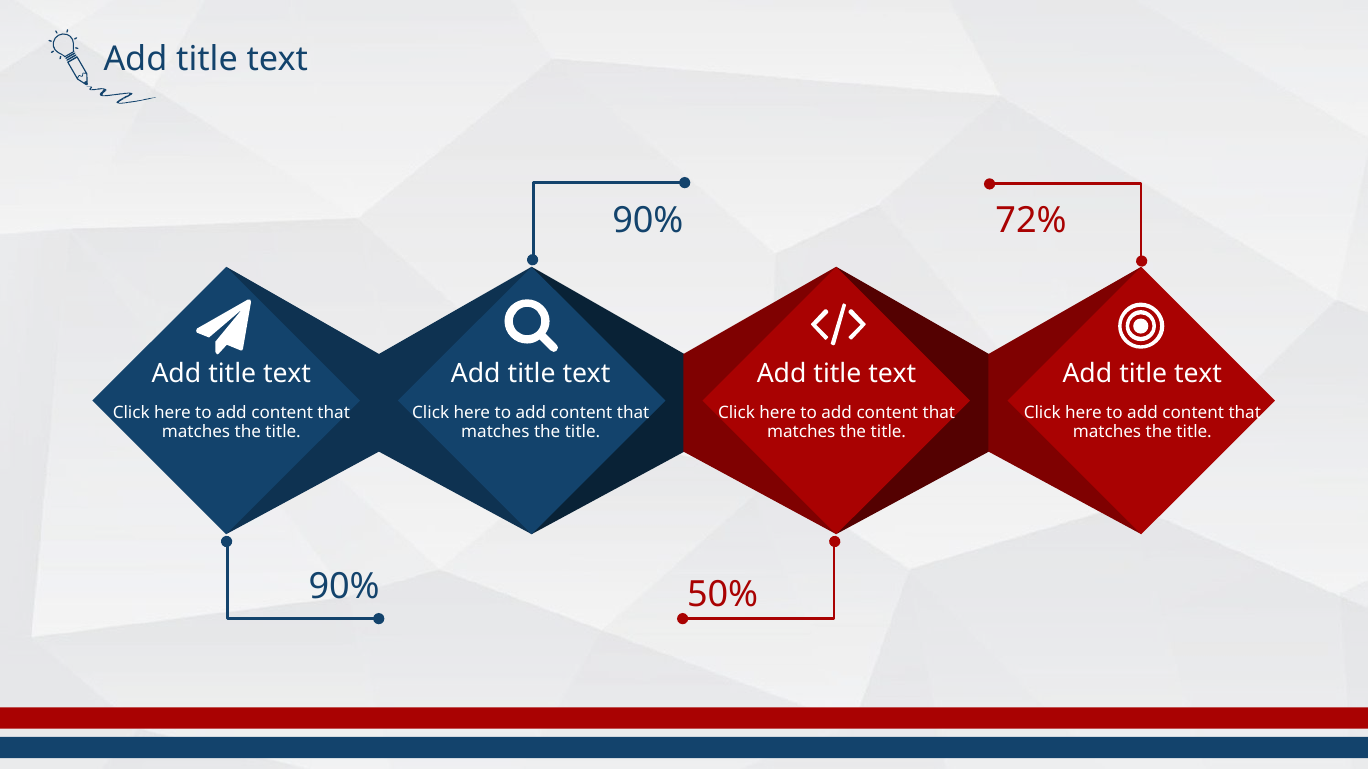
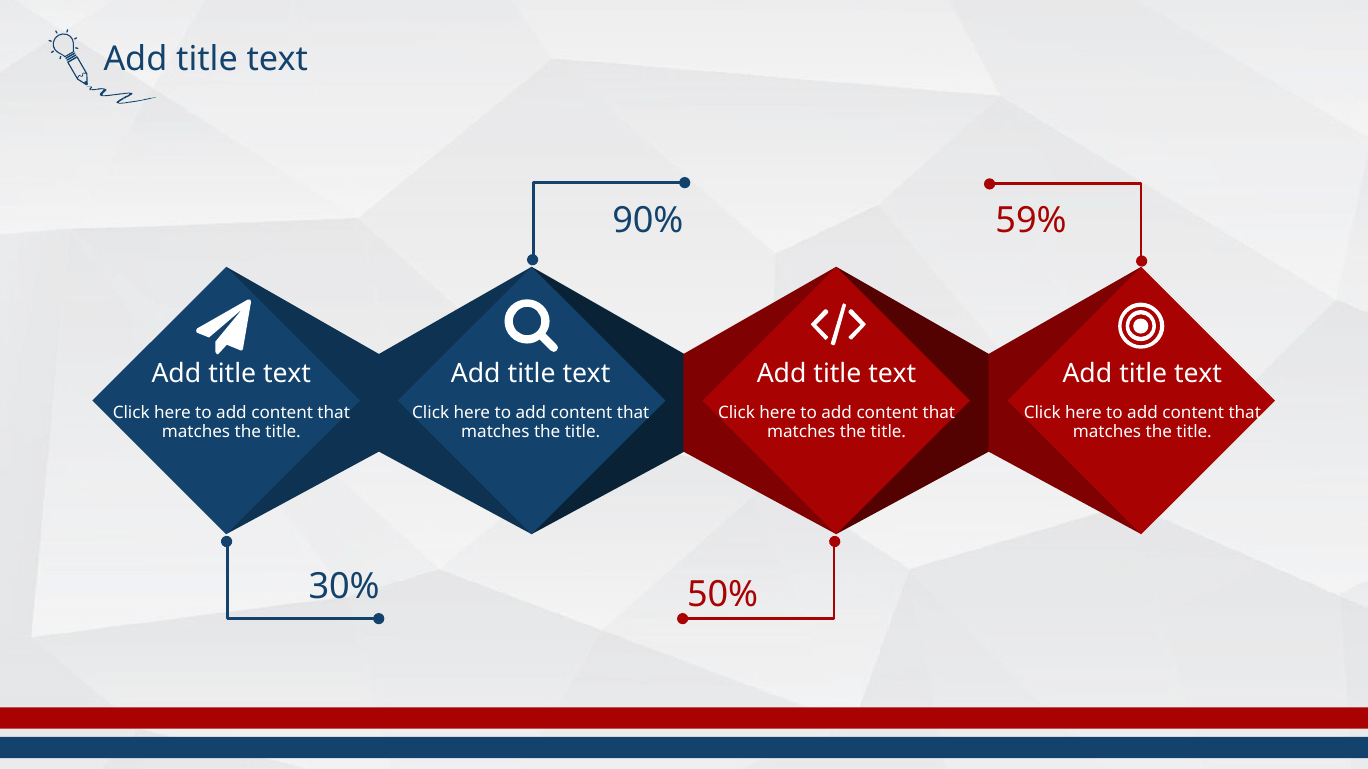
72%: 72% -> 59%
90% at (344, 587): 90% -> 30%
